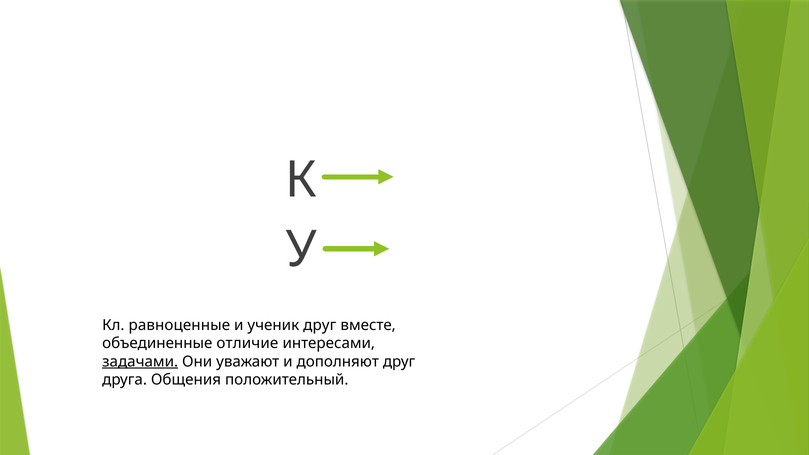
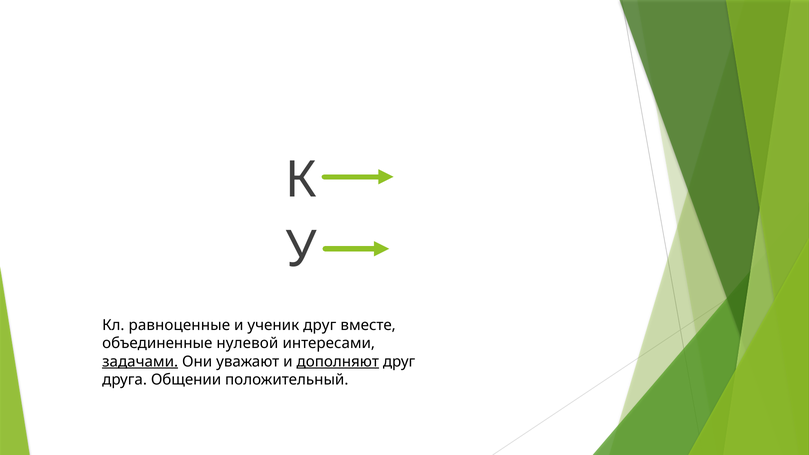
отличие: отличие -> нулевой
дополняют underline: none -> present
Общения: Общения -> Общении
